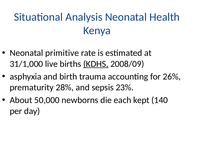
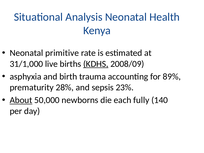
26%: 26% -> 89%
About underline: none -> present
kept: kept -> fully
